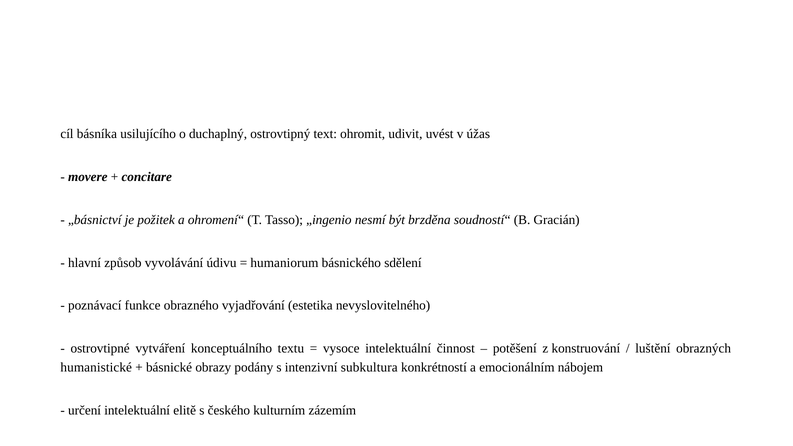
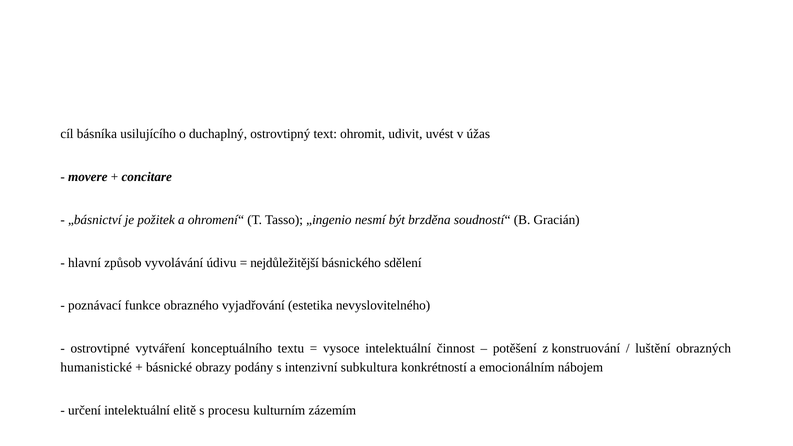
humaniorum: humaniorum -> nejdůležitější
českého: českého -> procesu
